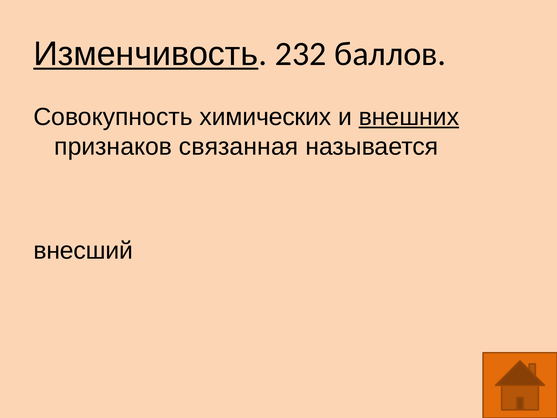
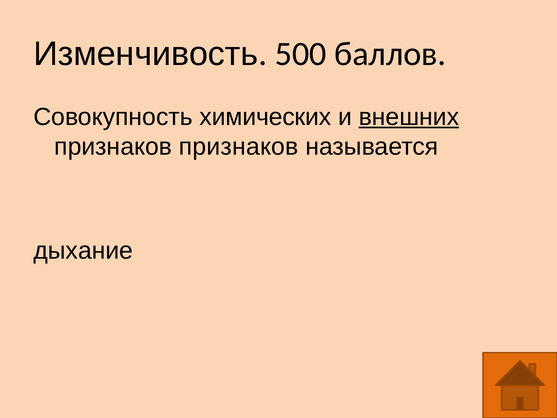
Изменчивость underline: present -> none
232: 232 -> 500
признаков связанная: связанная -> признаков
внесший: внесший -> дыхание
